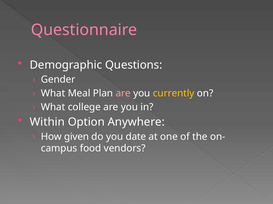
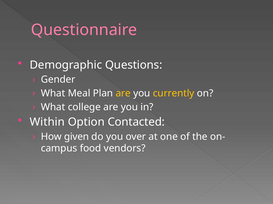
are at (123, 94) colour: pink -> yellow
Anywhere: Anywhere -> Contacted
date: date -> over
